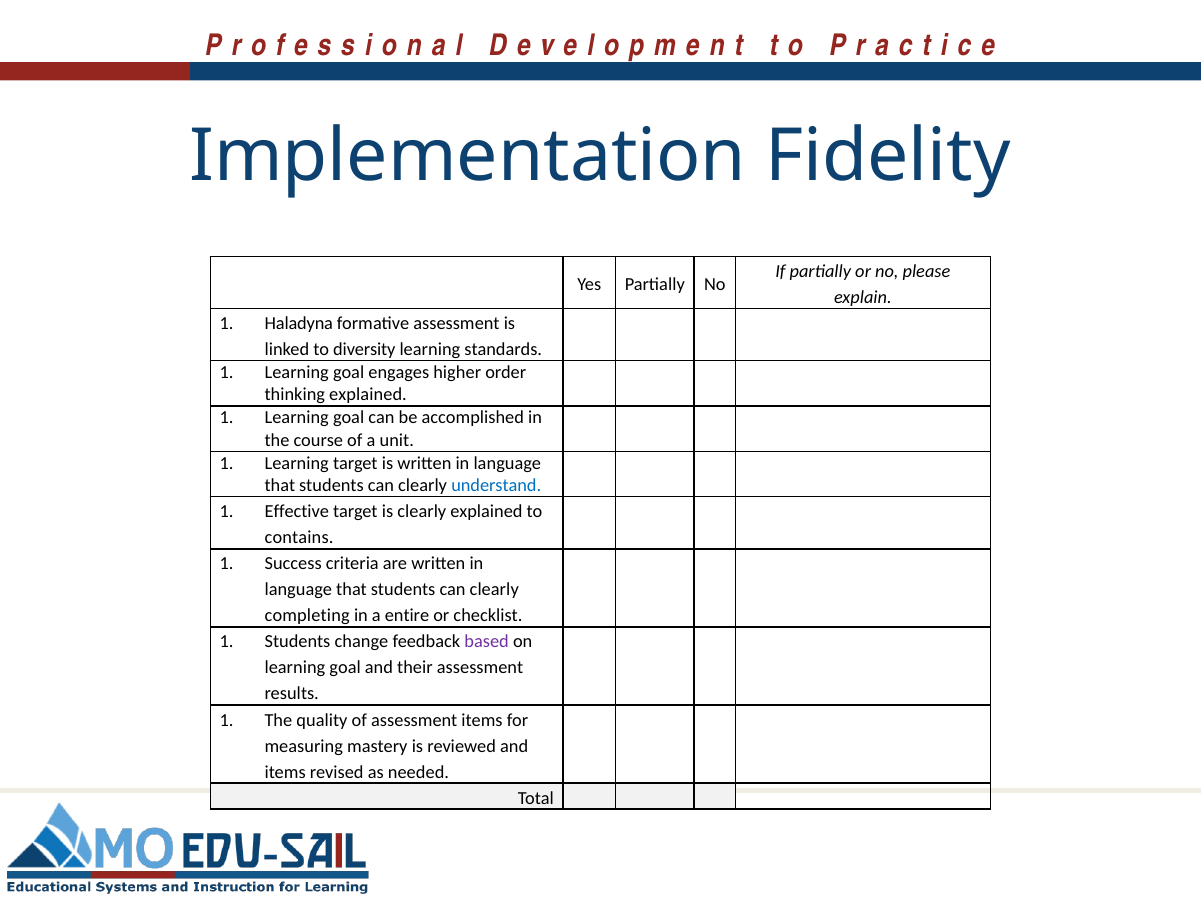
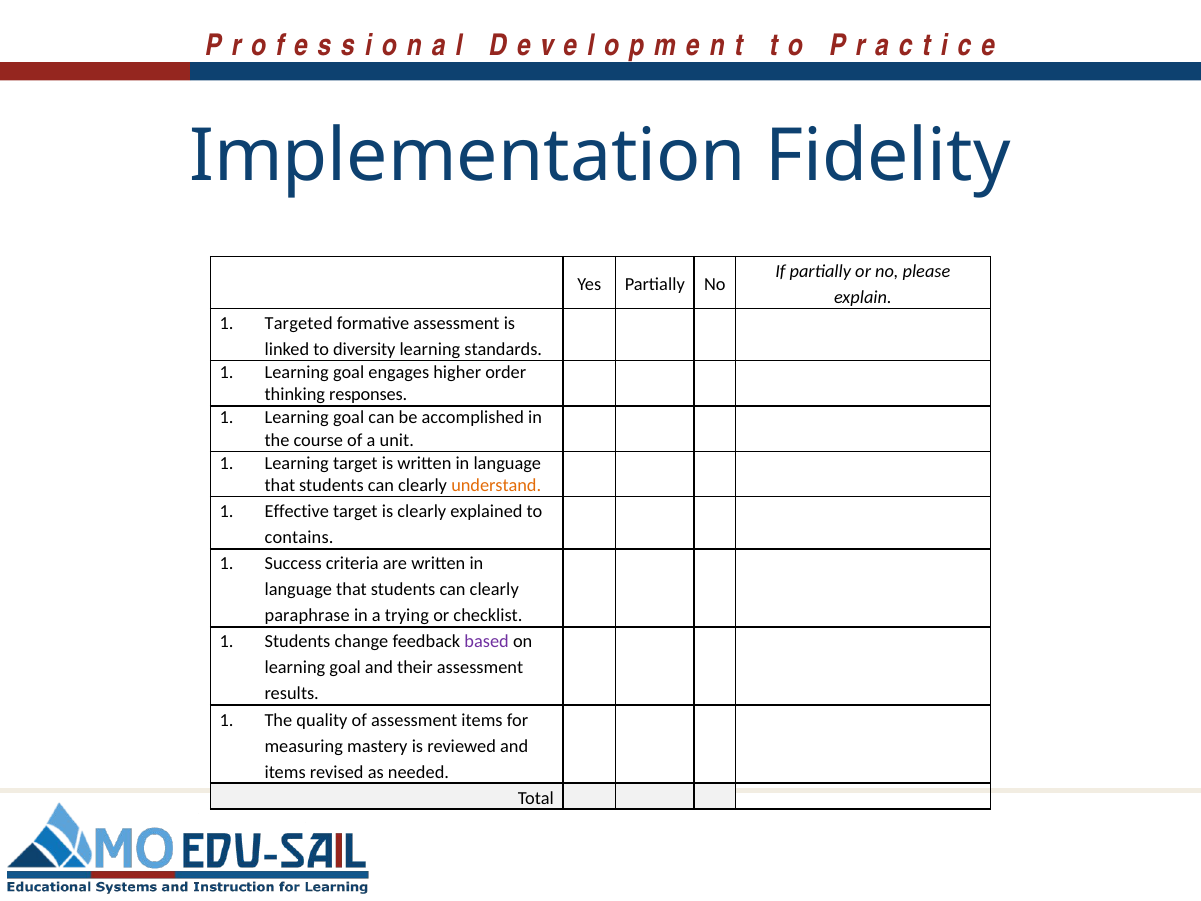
Haladyna: Haladyna -> Targeted
thinking explained: explained -> responses
understand colour: blue -> orange
completing: completing -> paraphrase
entire: entire -> trying
